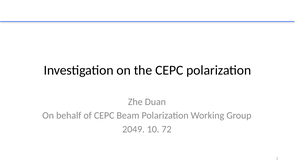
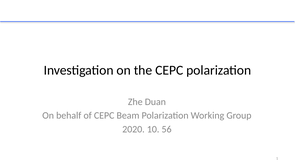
2049: 2049 -> 2020
72: 72 -> 56
